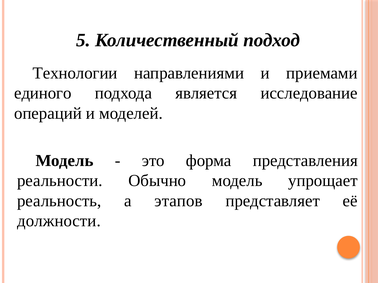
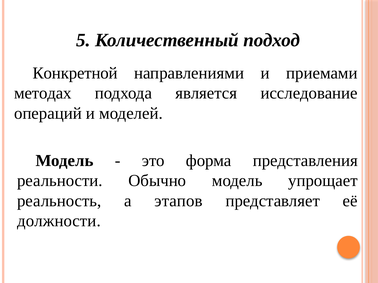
Технологии: Технологии -> Конкретной
единого: единого -> методах
